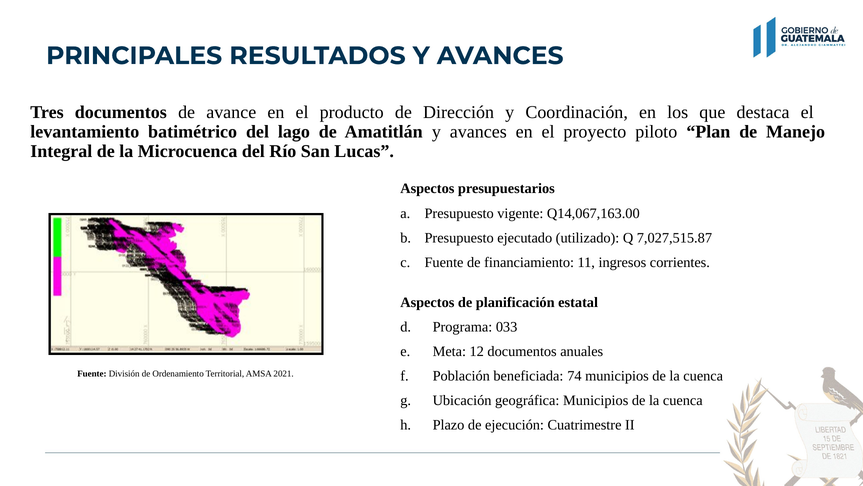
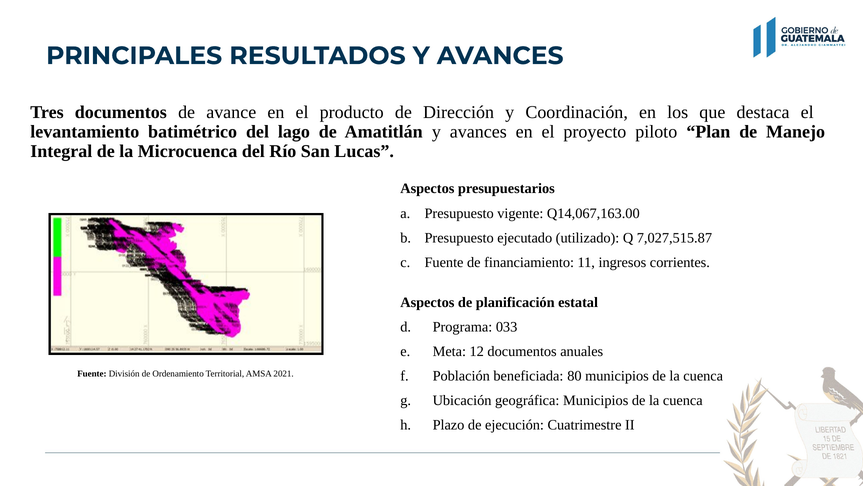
74: 74 -> 80
